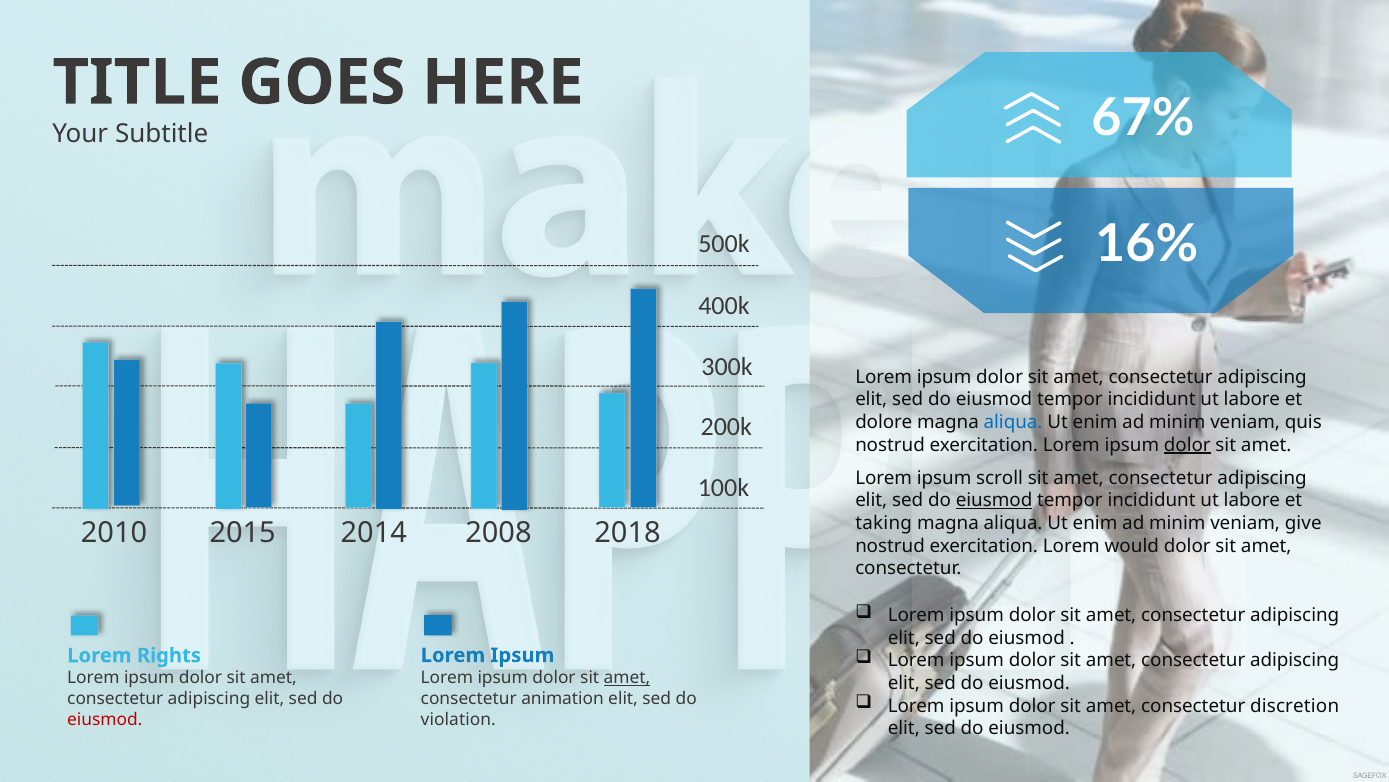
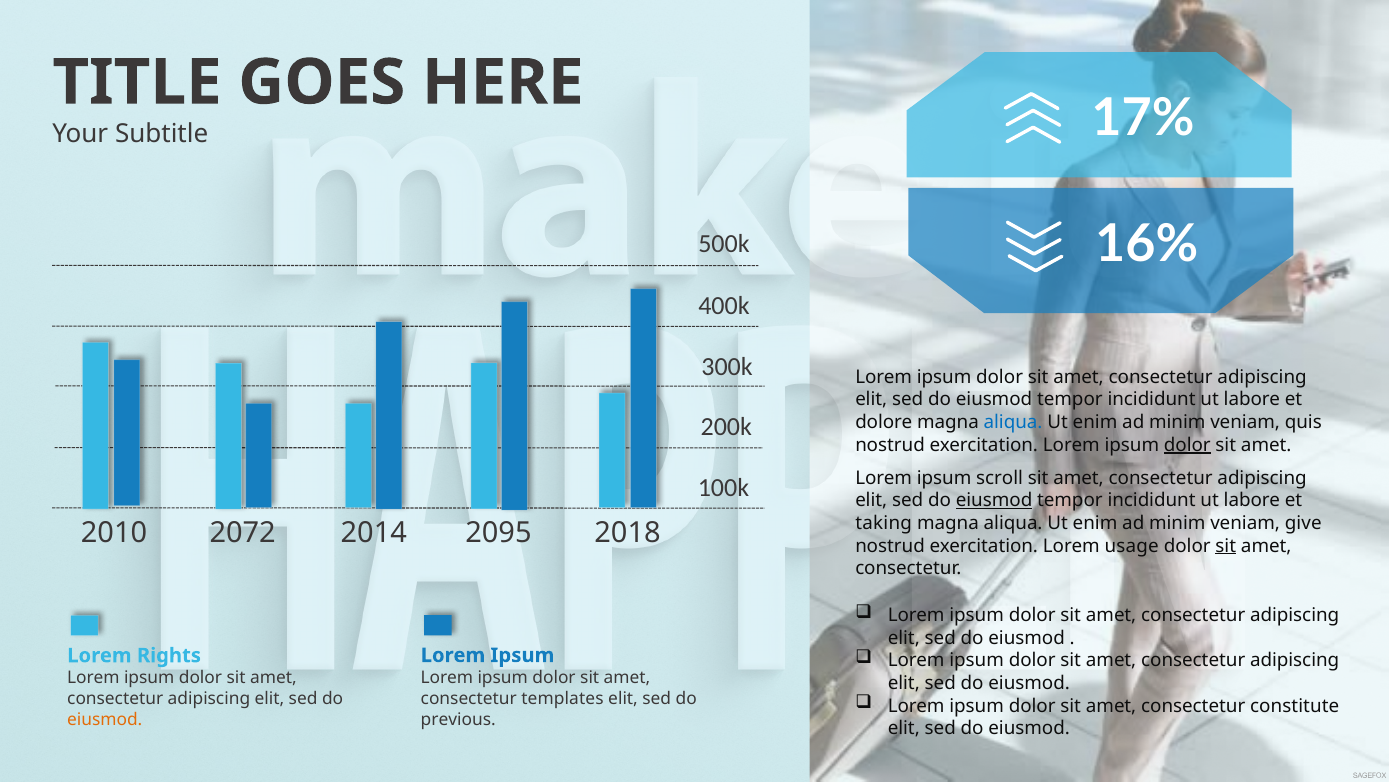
67%: 67% -> 17%
2015: 2015 -> 2072
2008: 2008 -> 2095
would: would -> usage
sit at (1226, 545) underline: none -> present
amet at (627, 677) underline: present -> none
animation: animation -> templates
discretion: discretion -> constitute
violation: violation -> previous
eiusmod at (105, 719) colour: red -> orange
